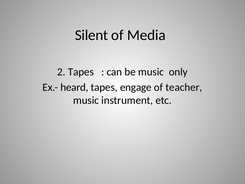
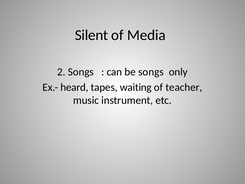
2 Tapes: Tapes -> Songs
be music: music -> songs
engage: engage -> waiting
